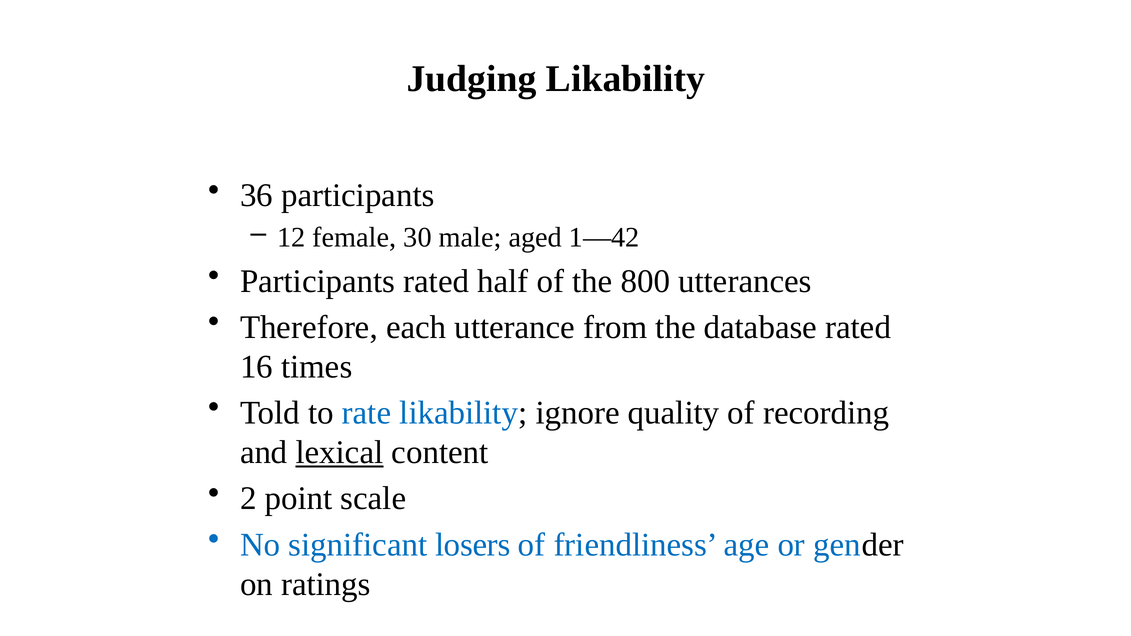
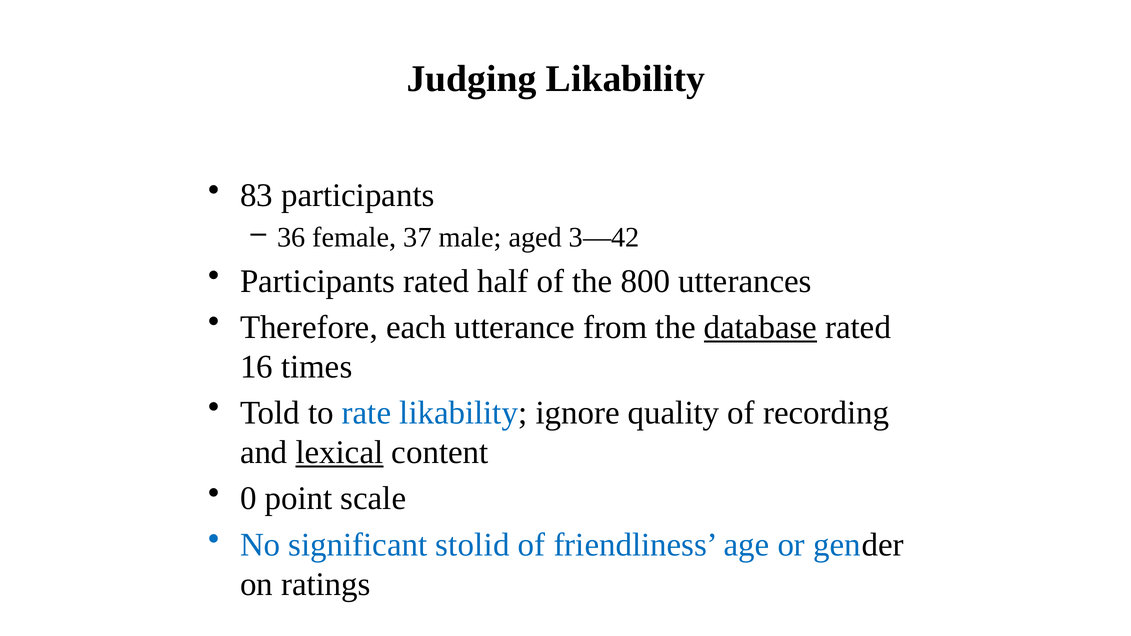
36: 36 -> 83
12: 12 -> 36
30: 30 -> 37
1—42: 1—42 -> 3—42
database underline: none -> present
2: 2 -> 0
losers: losers -> stolid
